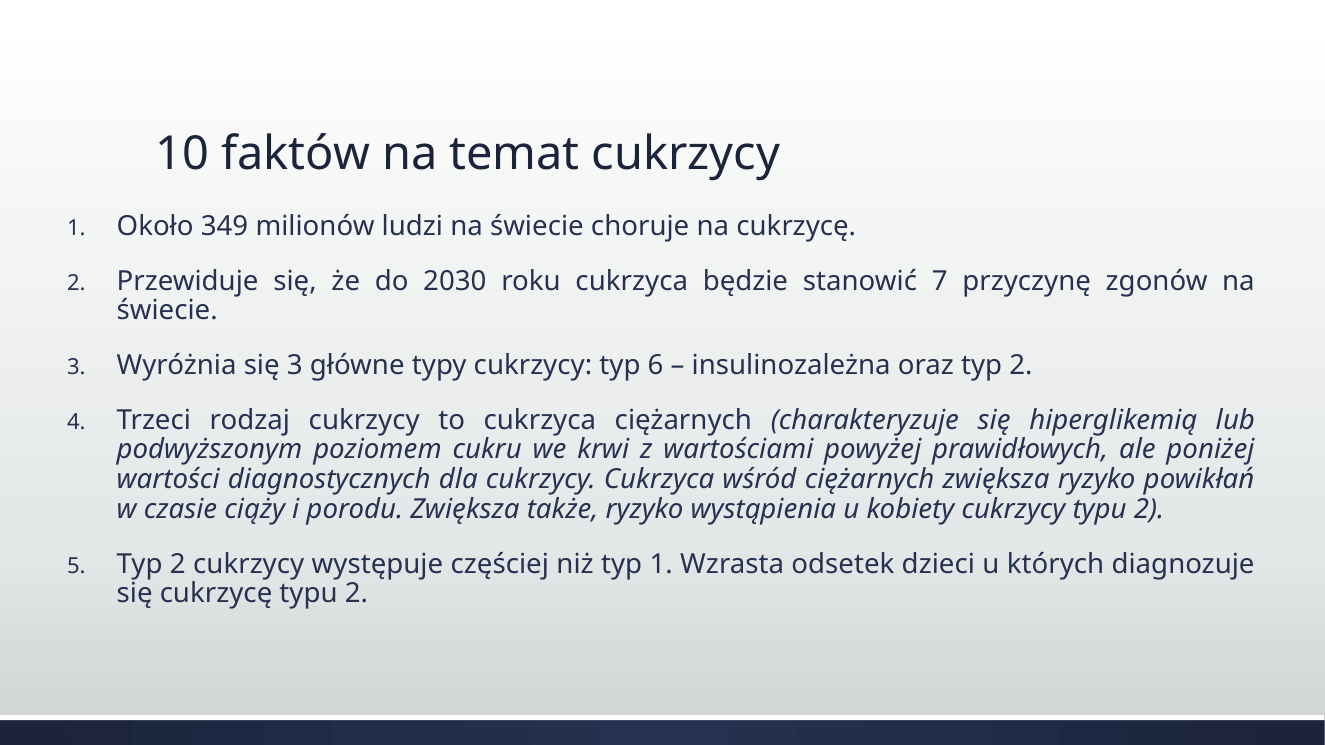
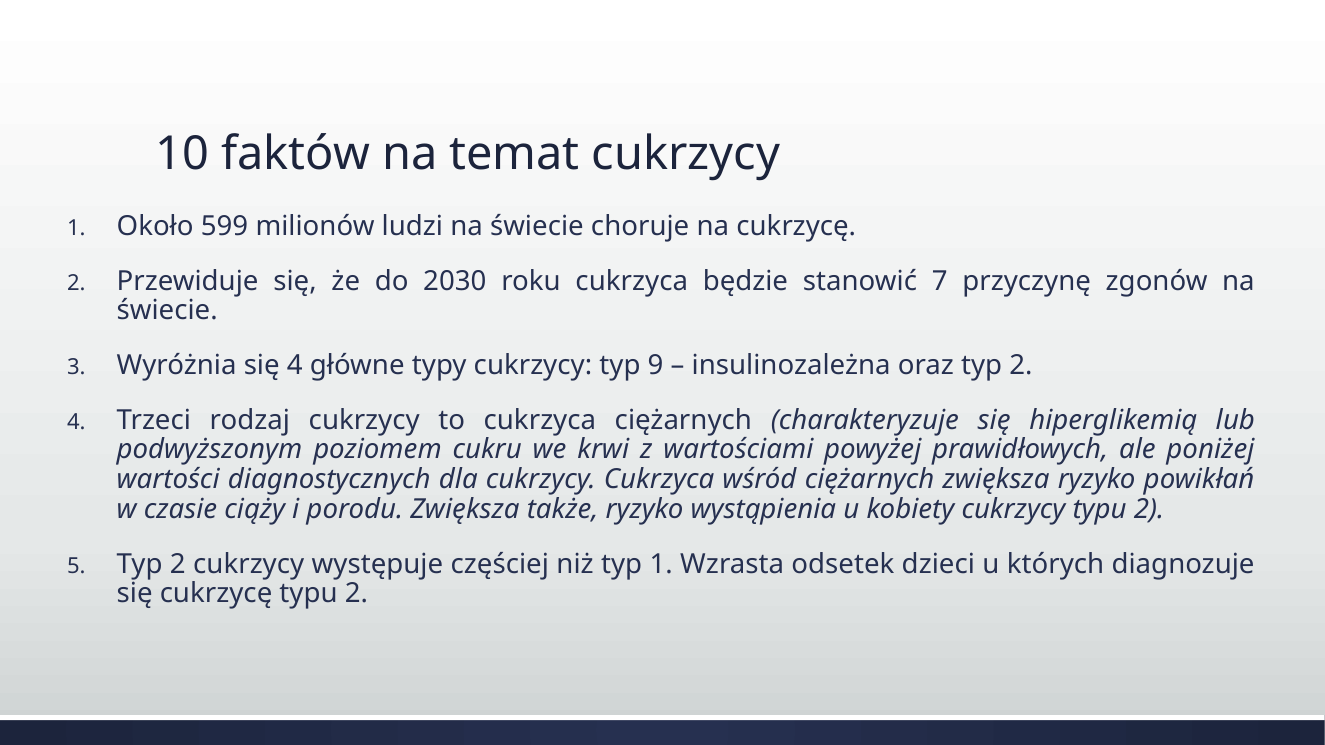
349: 349 -> 599
się 3: 3 -> 4
6: 6 -> 9
